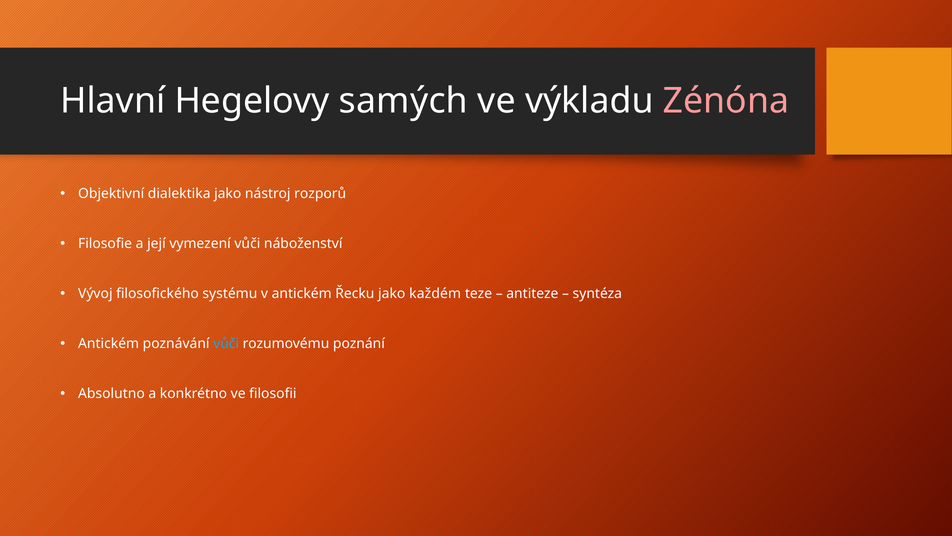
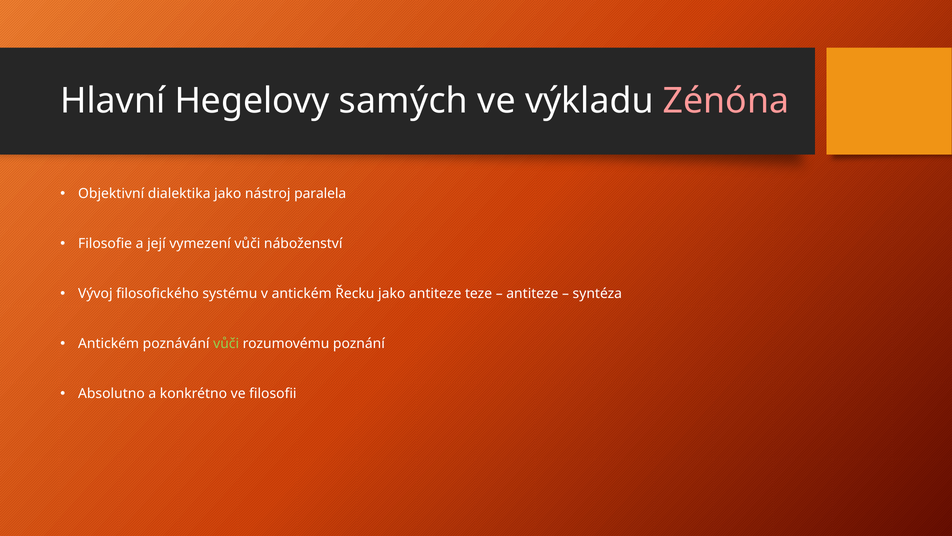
rozporů: rozporů -> paralela
jako každém: každém -> antiteze
vůči at (226, 343) colour: light blue -> light green
